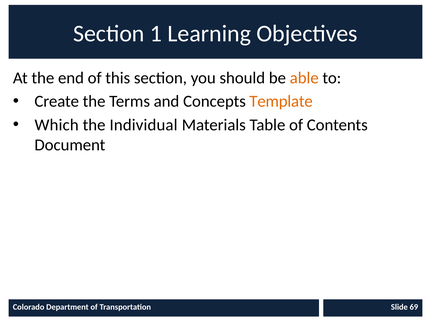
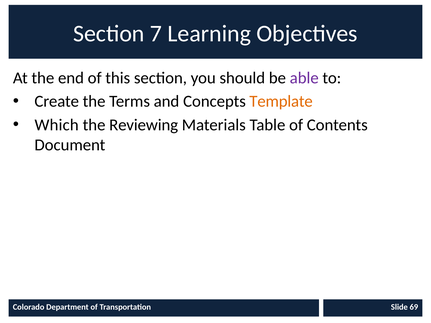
1: 1 -> 7
able colour: orange -> purple
Individual: Individual -> Reviewing
